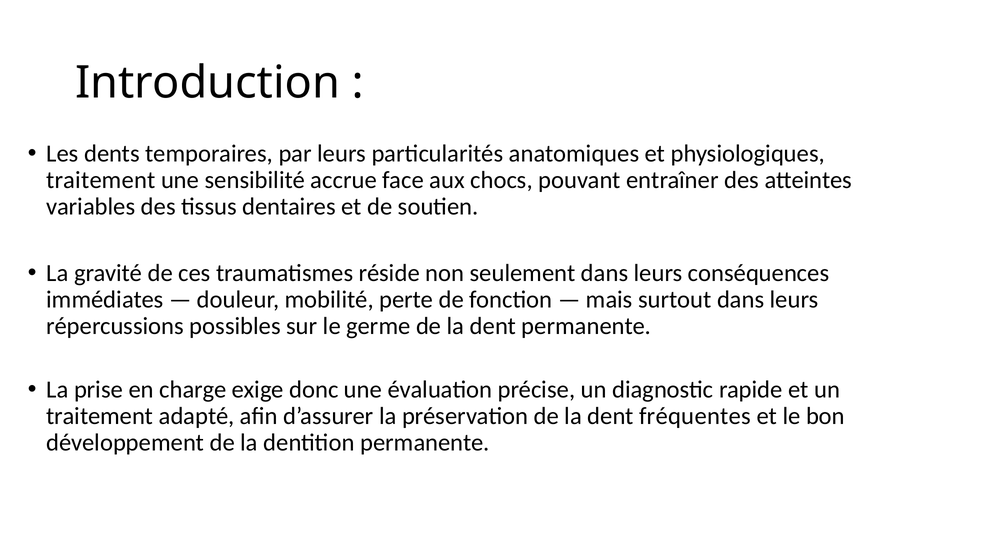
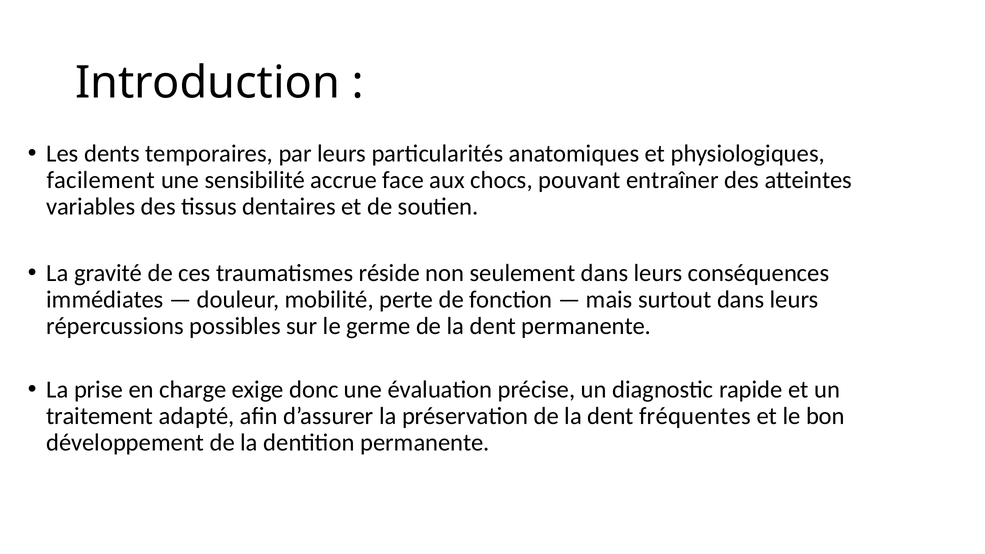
traitement at (101, 180): traitement -> facilement
